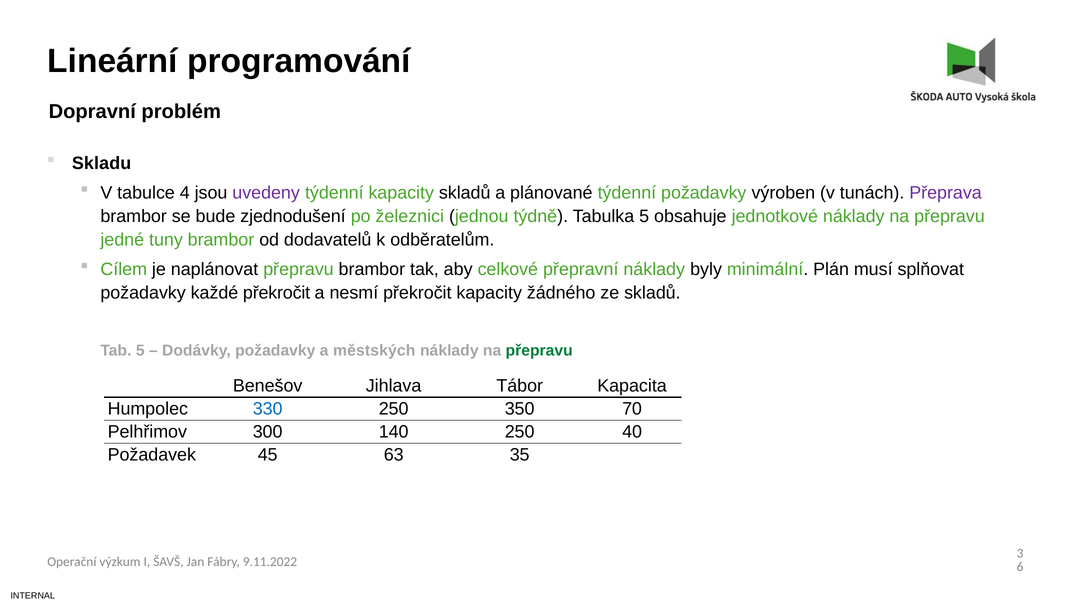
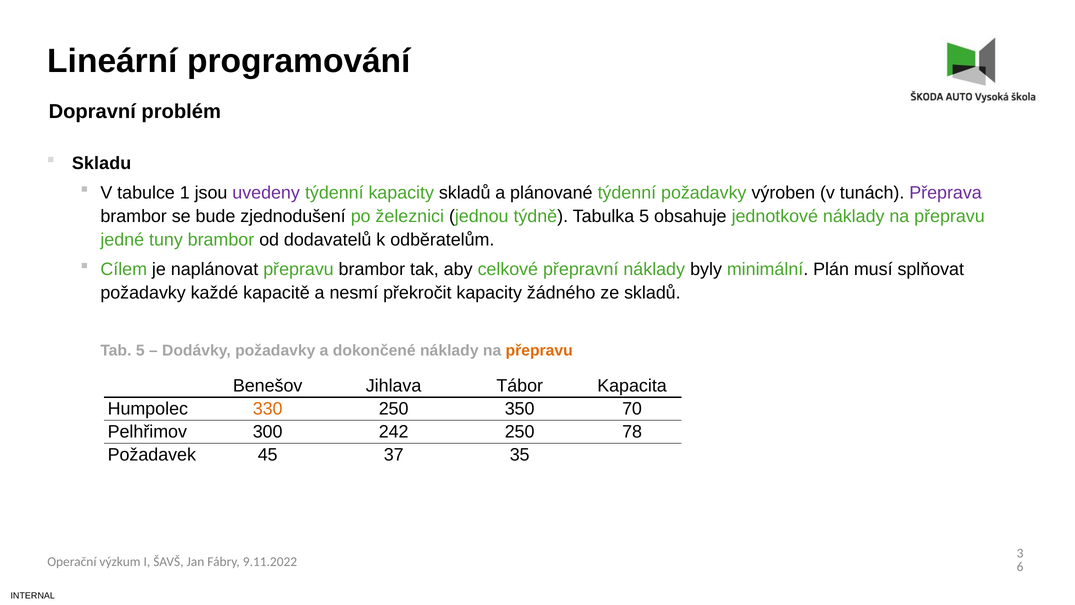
4: 4 -> 1
každé překročit: překročit -> kapacitě
městských: městských -> dokončené
přepravu at (539, 351) colour: green -> orange
330 colour: blue -> orange
140: 140 -> 242
40: 40 -> 78
63: 63 -> 37
